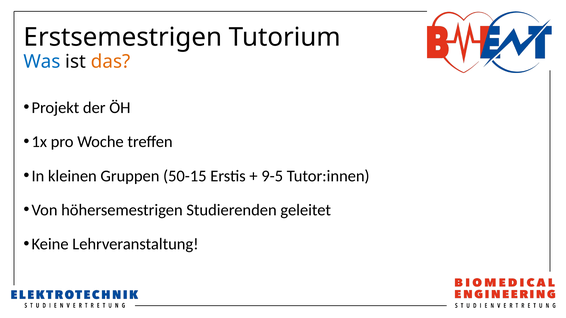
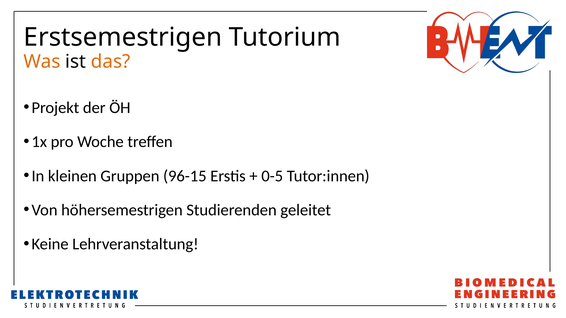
Was colour: blue -> orange
50-15: 50-15 -> 96-15
9-5: 9-5 -> 0-5
